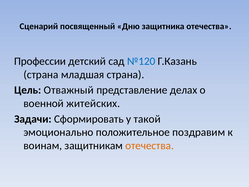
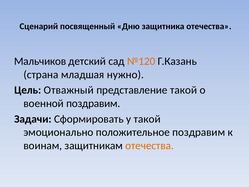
Профессии: Профессии -> Мальчиков
№120 colour: blue -> orange
младшая страна: страна -> нужно
представление делах: делах -> такой
военной житейских: житейских -> поздравим
